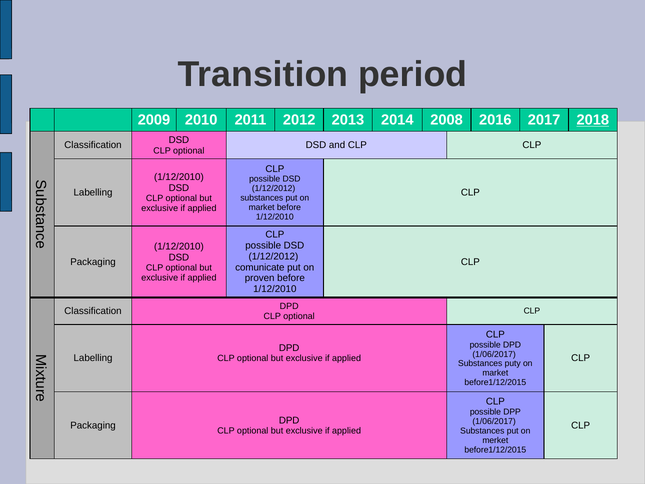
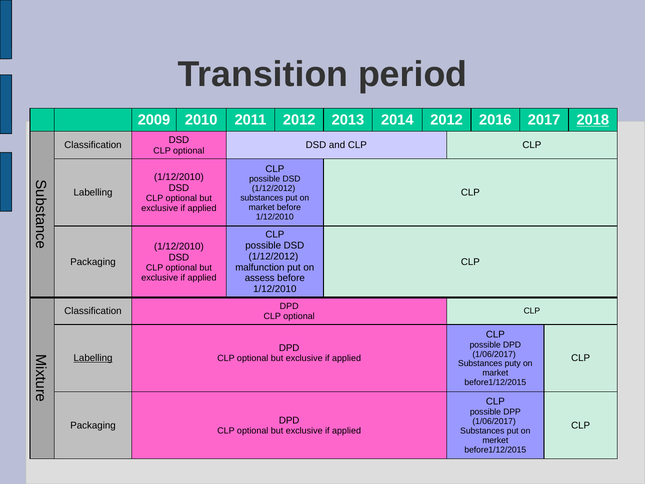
2014 2008: 2008 -> 2012
comunicate: comunicate -> malfunction
proven: proven -> assess
Labelling at (93, 358) underline: none -> present
